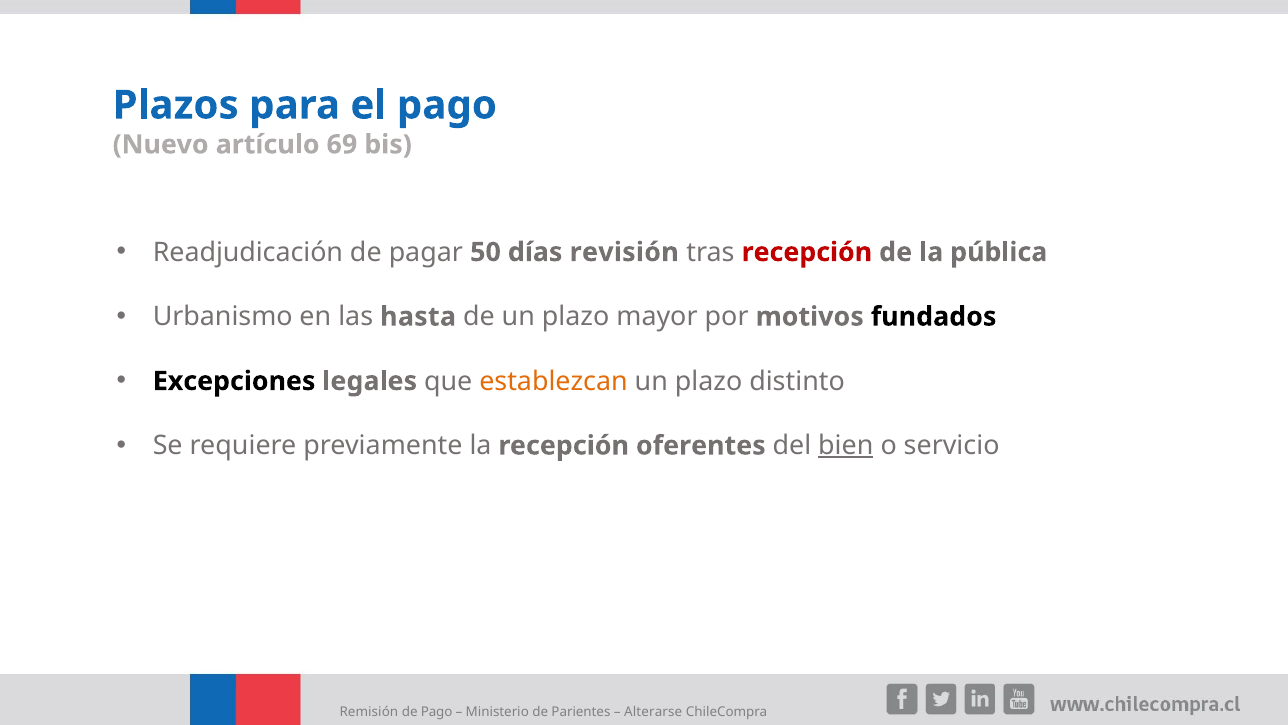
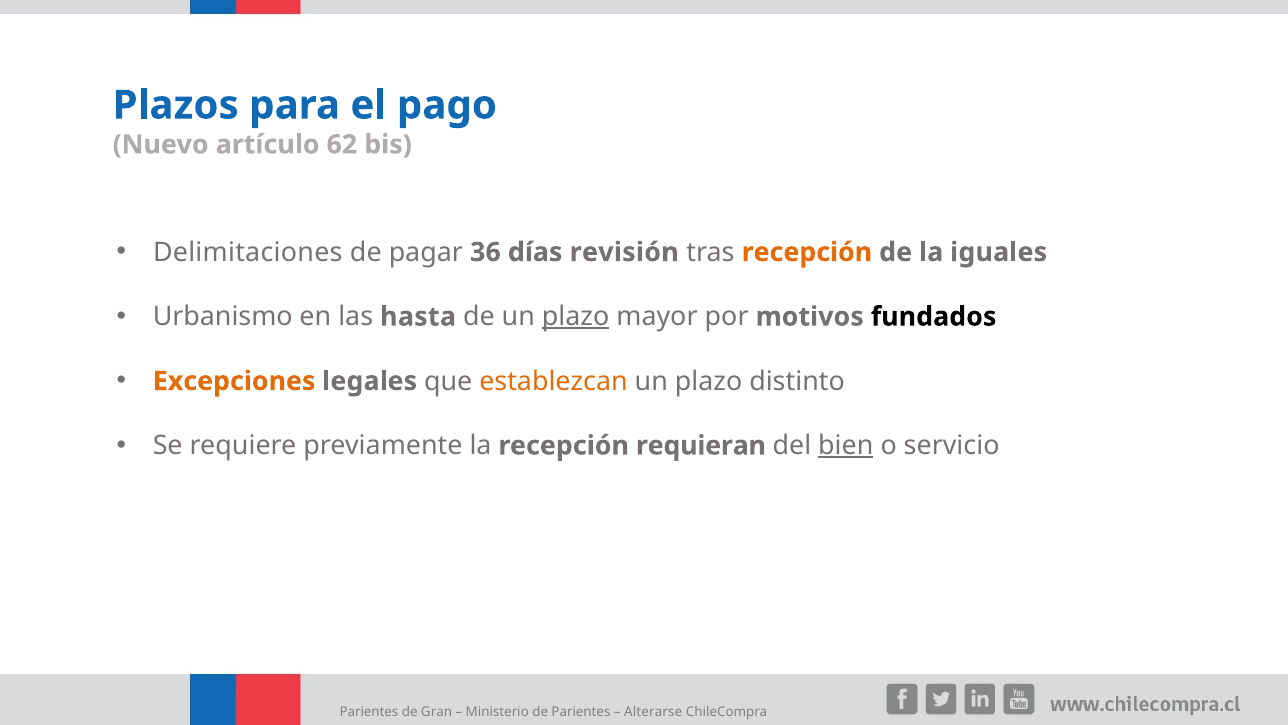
69: 69 -> 62
Readjudicación: Readjudicación -> Delimitaciones
50: 50 -> 36
recepción at (807, 252) colour: red -> orange
pública: pública -> iguales
plazo at (576, 316) underline: none -> present
Excepciones colour: black -> orange
oferentes: oferentes -> requieran
Remisión at (369, 711): Remisión -> Parientes
de Pago: Pago -> Gran
